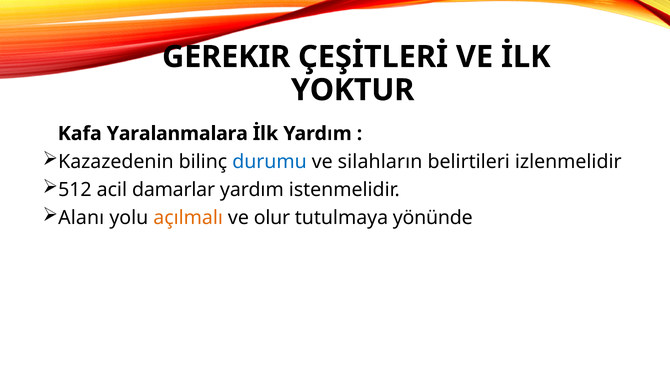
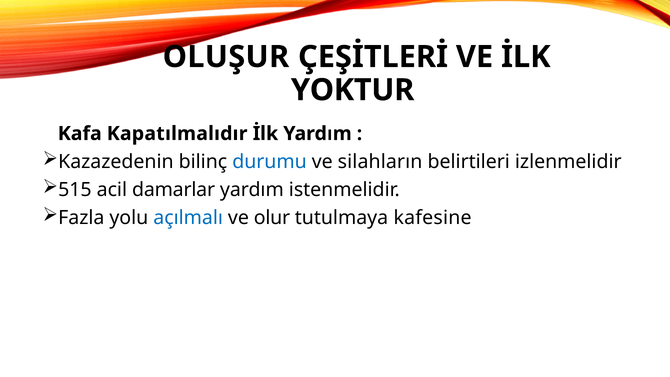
GEREKIR: GEREKIR -> OLUŞUR
Yaralanmalara: Yaralanmalara -> Kapatılmalıdır
512: 512 -> 515
Alanı: Alanı -> Fazla
açılmalı colour: orange -> blue
yönünde: yönünde -> kafesine
